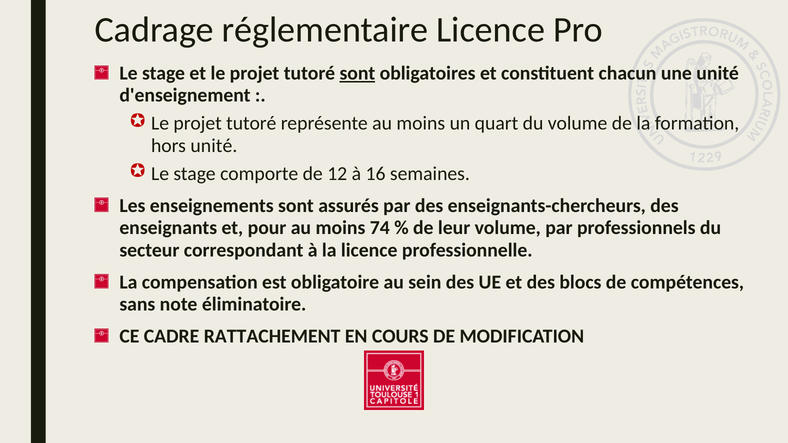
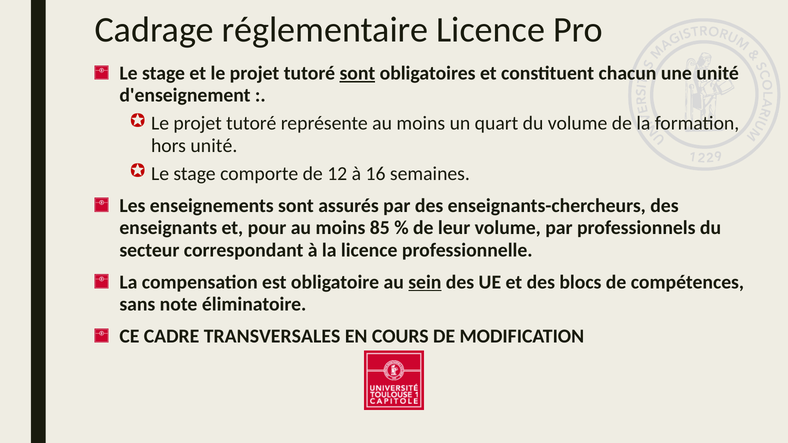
74: 74 -> 85
sein underline: none -> present
RATTACHEMENT: RATTACHEMENT -> TRANSVERSALES
